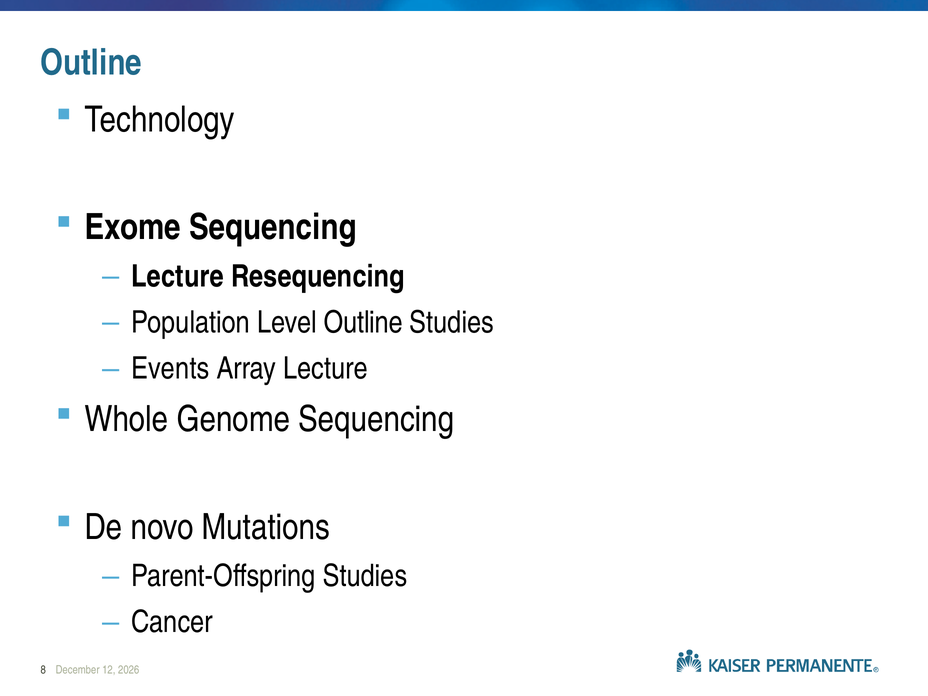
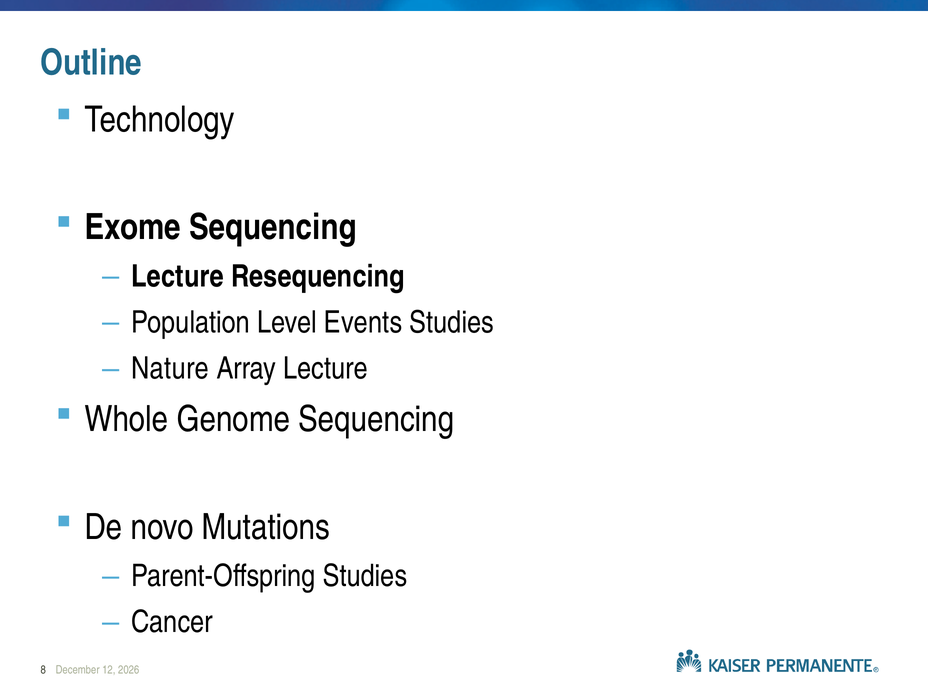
Level Outline: Outline -> Events
Events: Events -> Nature
